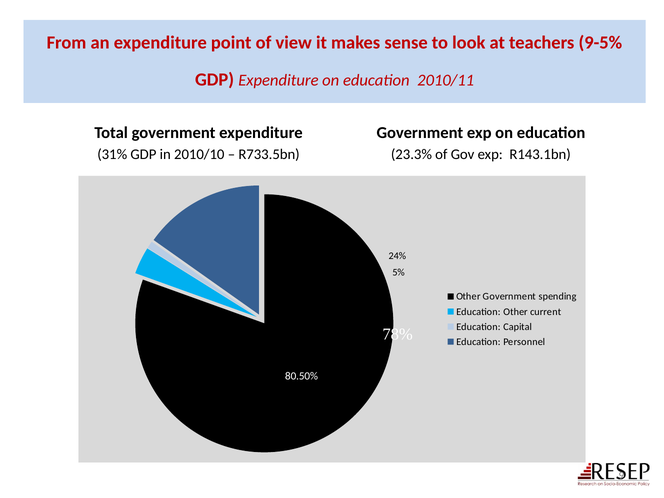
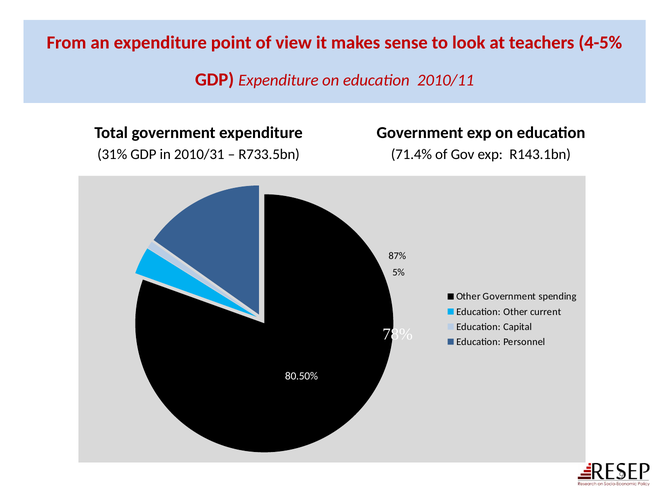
9-5%: 9-5% -> 4-5%
23.3%: 23.3% -> 71.4%
2010/10: 2010/10 -> 2010/31
24%: 24% -> 87%
